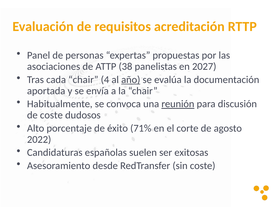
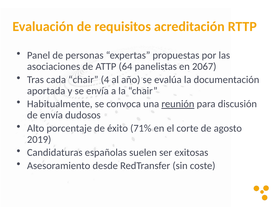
38: 38 -> 64
2027: 2027 -> 2067
año underline: present -> none
de coste: coste -> envía
2022: 2022 -> 2019
